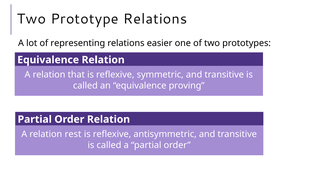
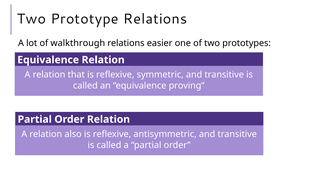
representing: representing -> walkthrough
rest: rest -> also
